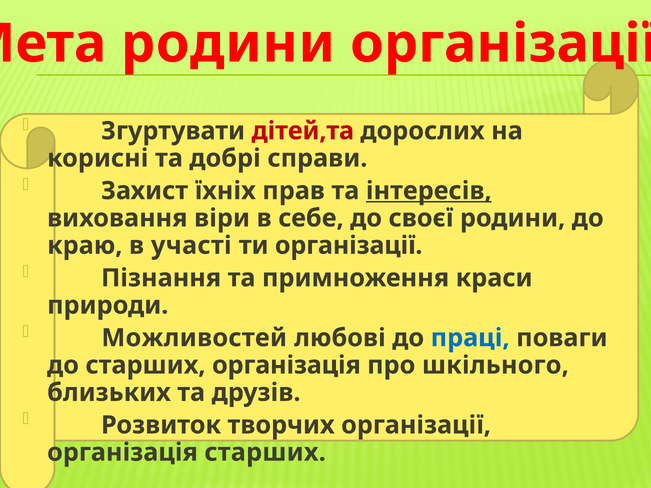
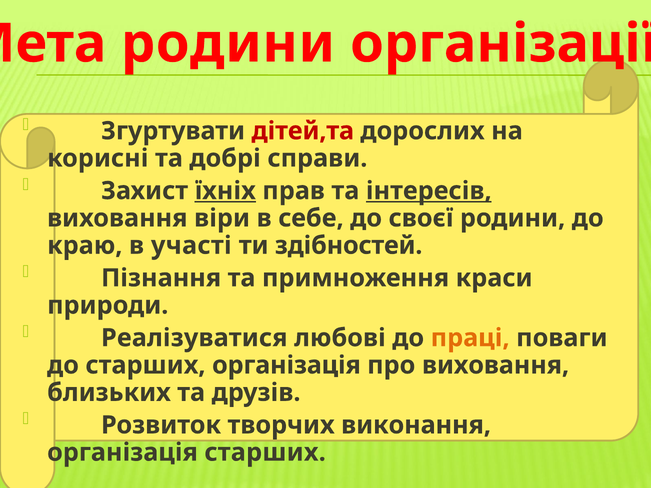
їхніх underline: none -> present
ти організації: організації -> здібностей
Можливостей: Можливостей -> Реалізуватися
праці colour: blue -> orange
про шкільного: шкільного -> виховання
творчих організації: організації -> виконання
